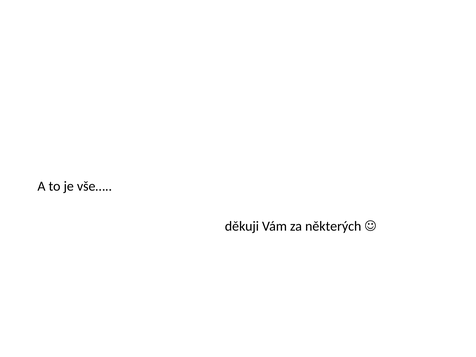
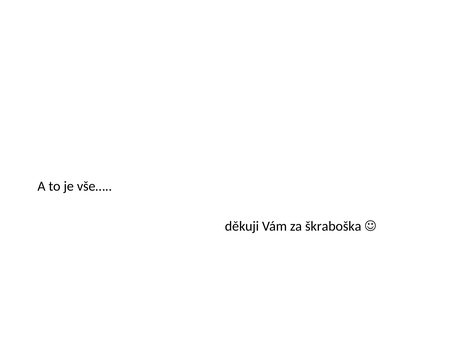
některých: některých -> škraboška
